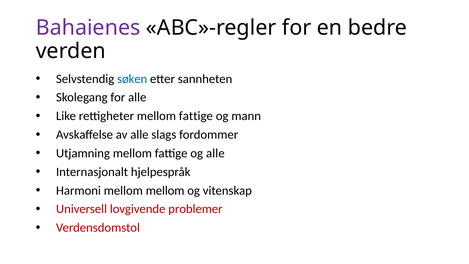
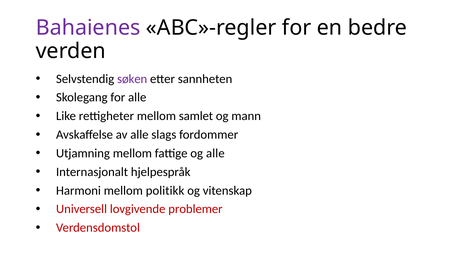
søken colour: blue -> purple
rettigheter mellom fattige: fattige -> samlet
mellom mellom: mellom -> politikk
